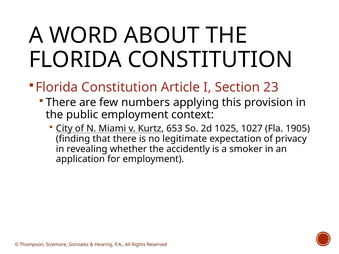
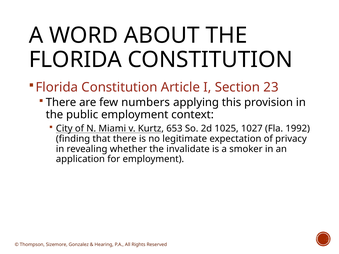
1905: 1905 -> 1992
accidently: accidently -> invalidate
